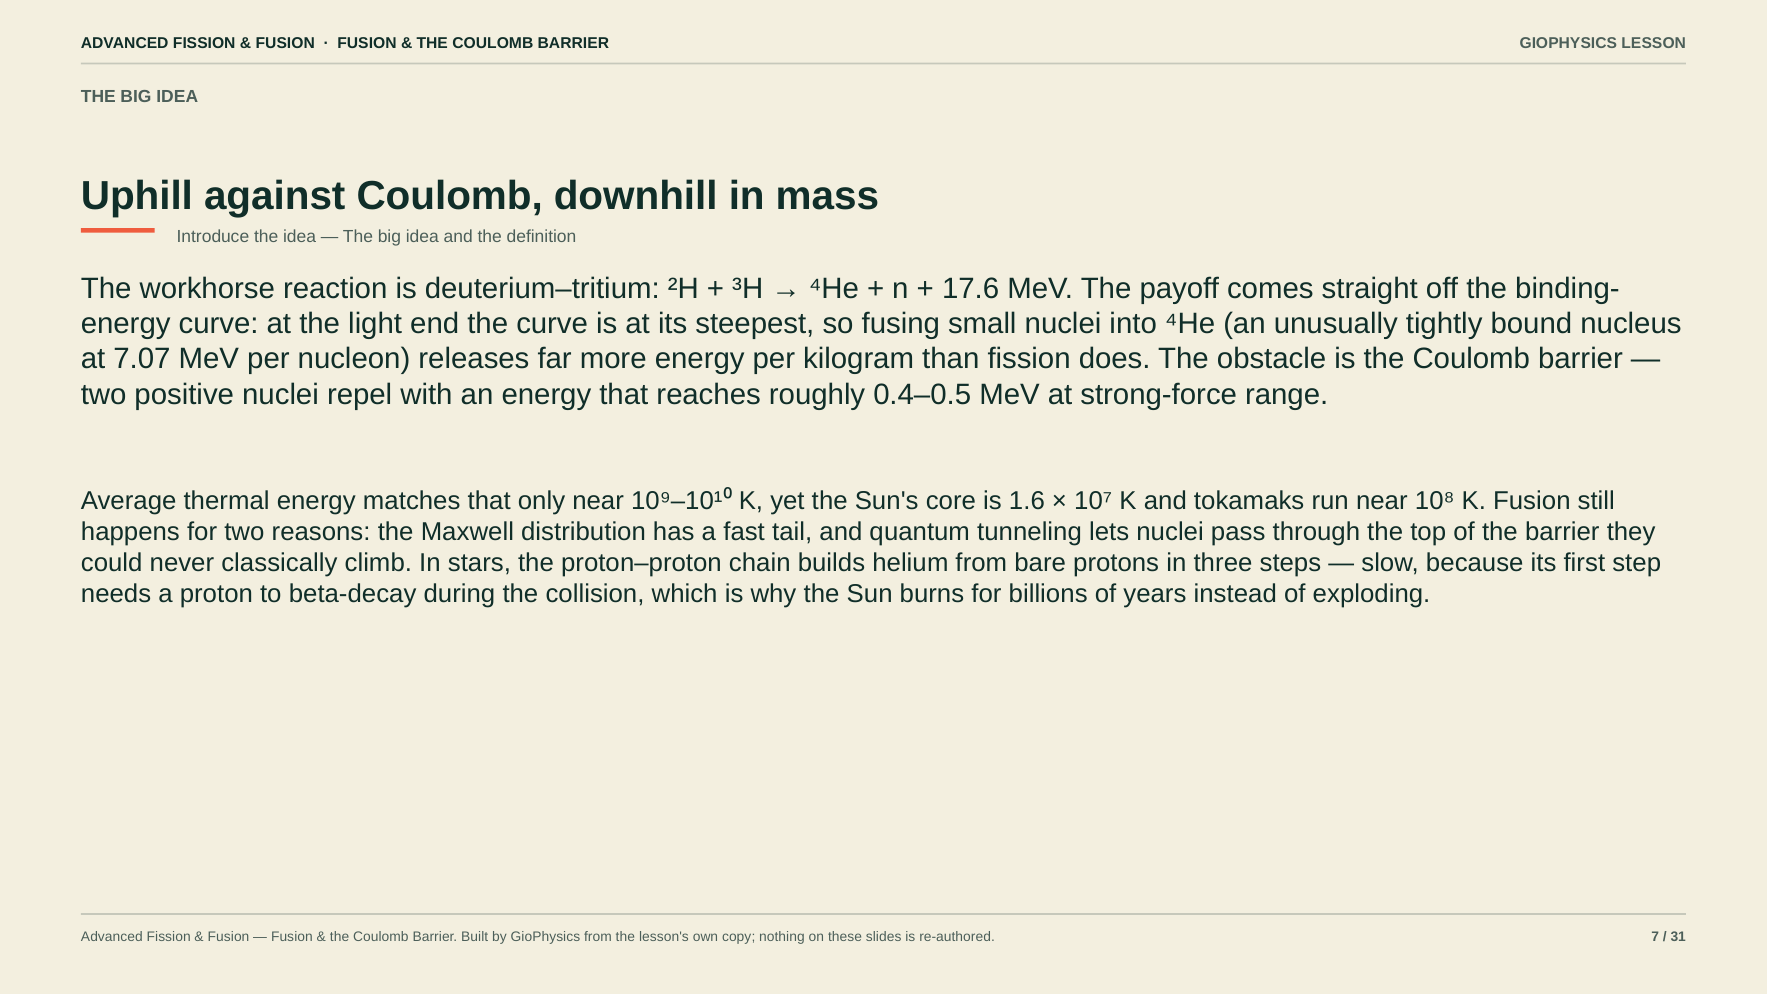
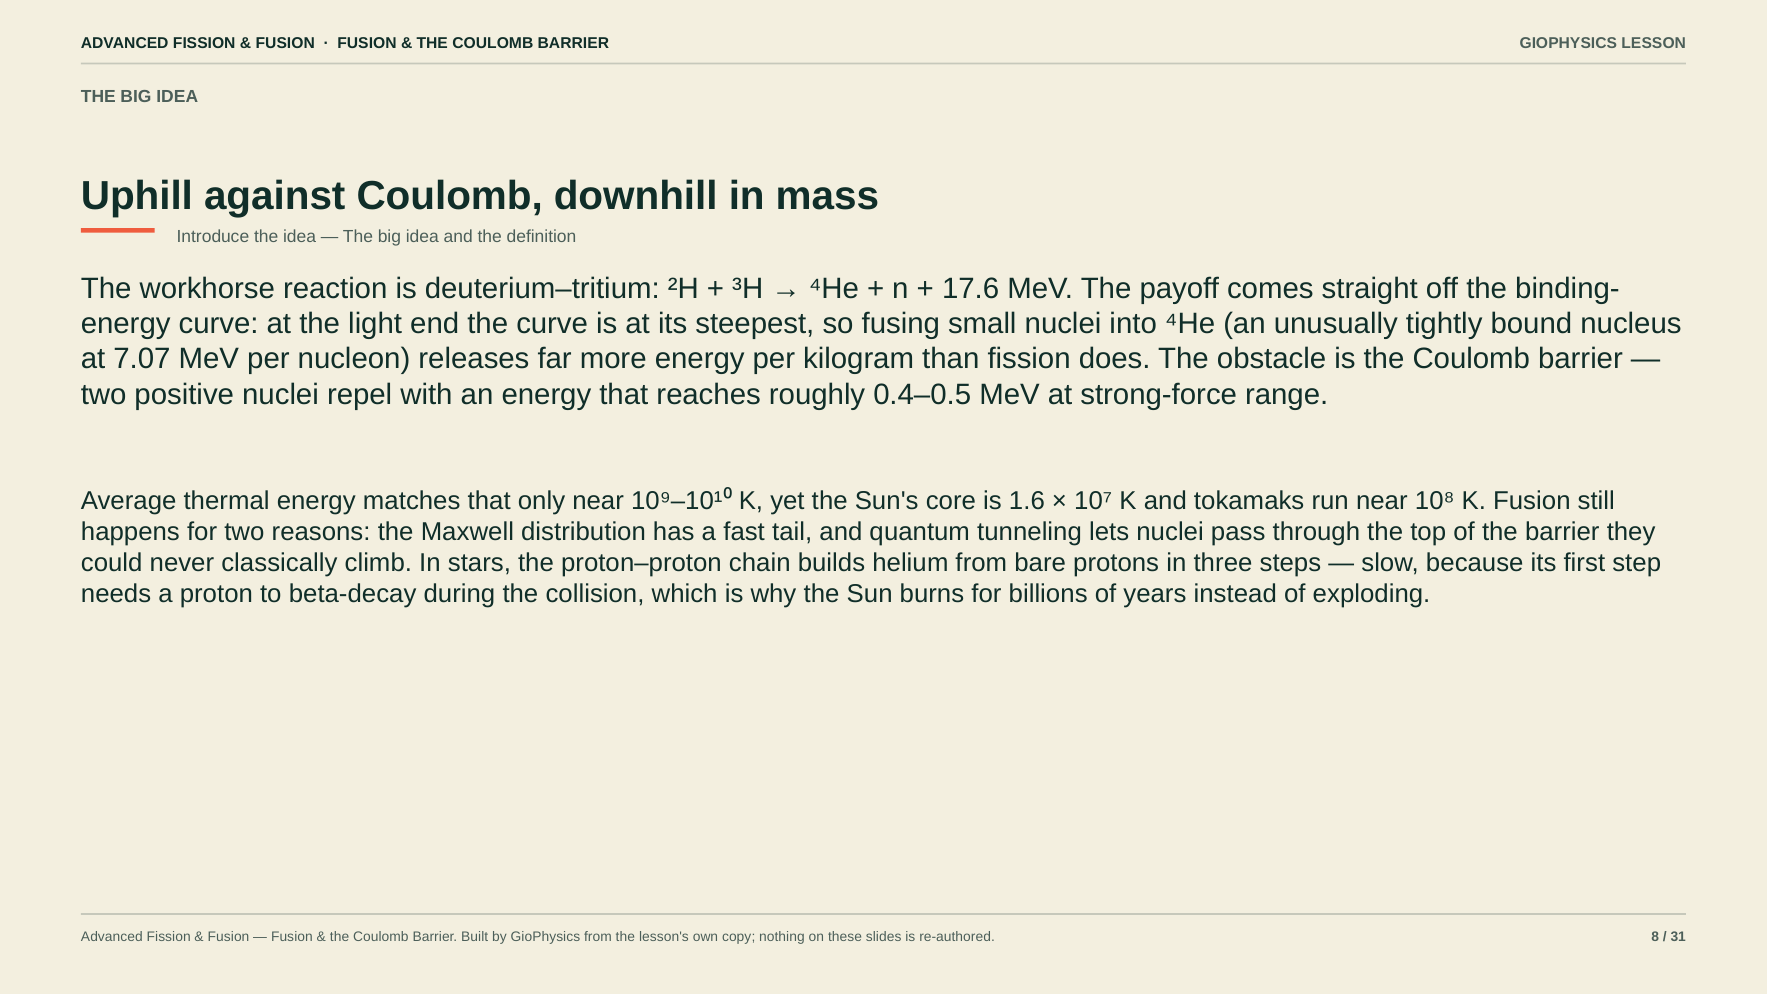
7: 7 -> 8
